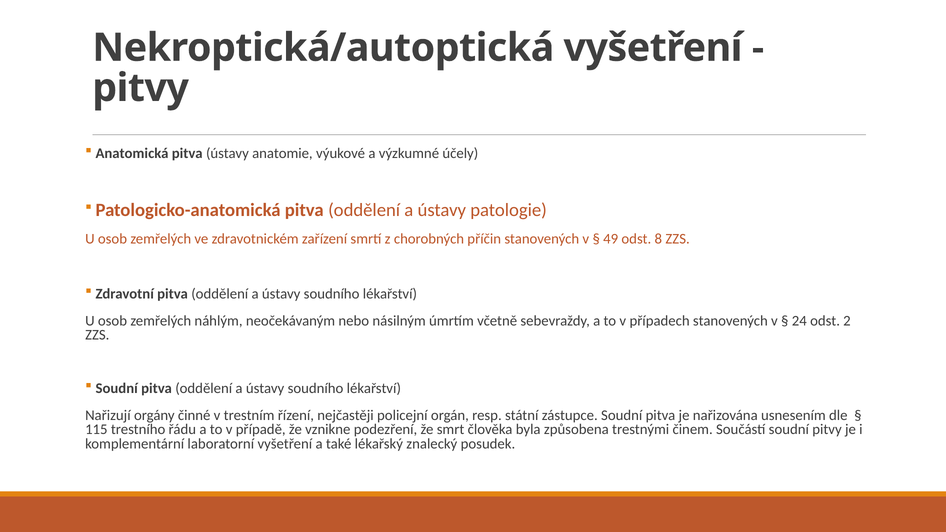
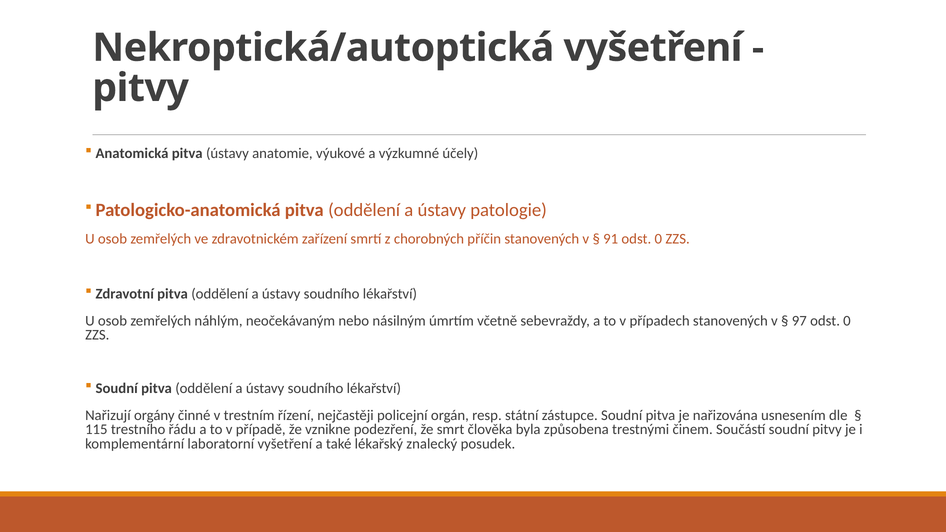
49: 49 -> 91
8 at (658, 239): 8 -> 0
24: 24 -> 97
2 at (847, 321): 2 -> 0
